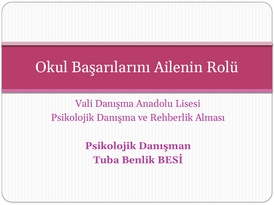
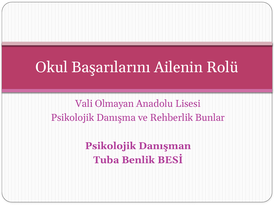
Vali Danışma: Danışma -> Olmayan
Alması: Alması -> Bunlar
